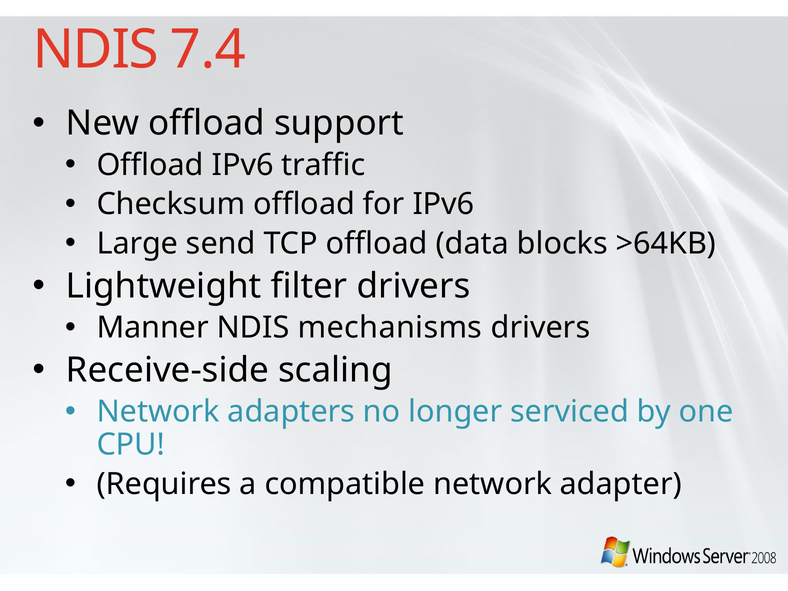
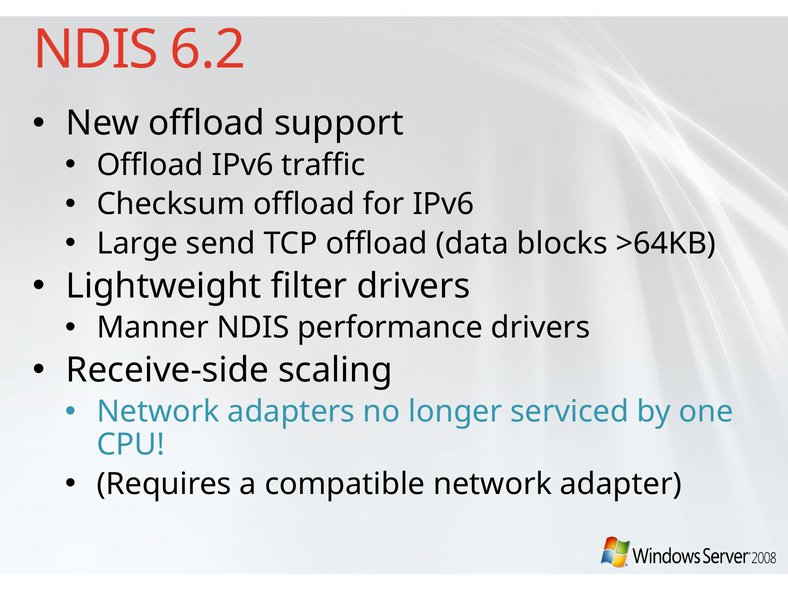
7.4: 7.4 -> 6.2
mechanisms: mechanisms -> performance
